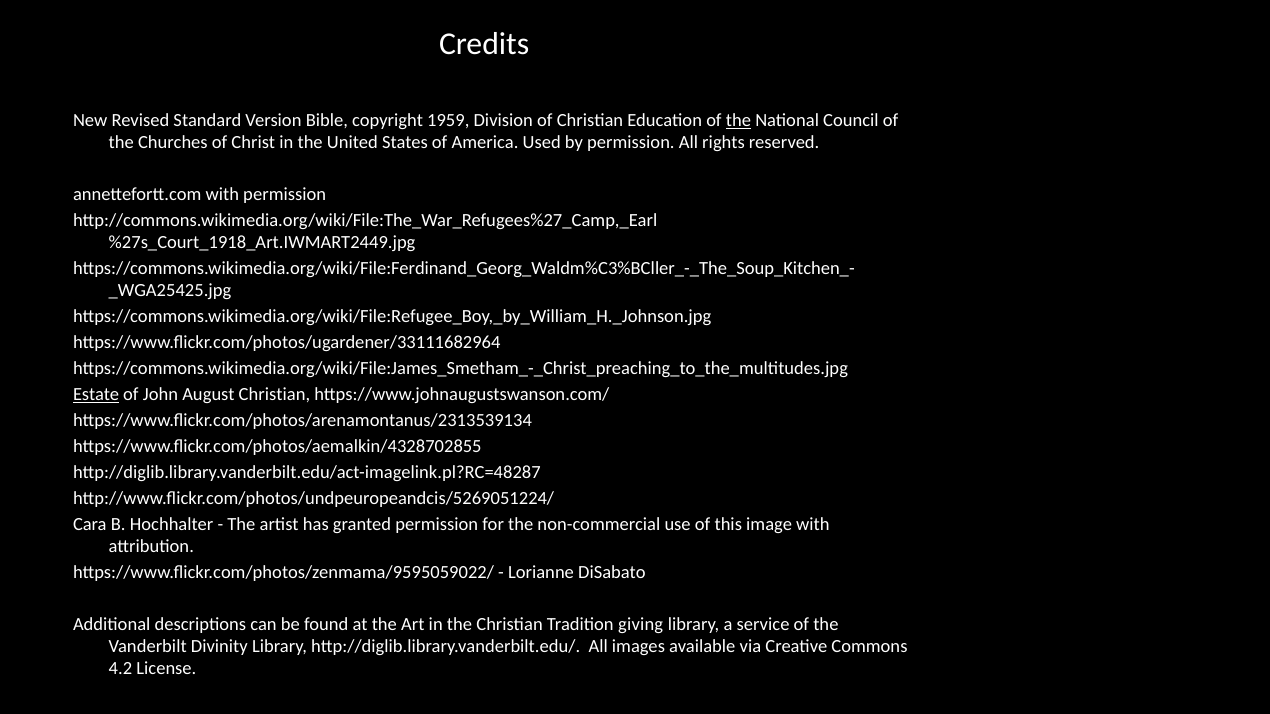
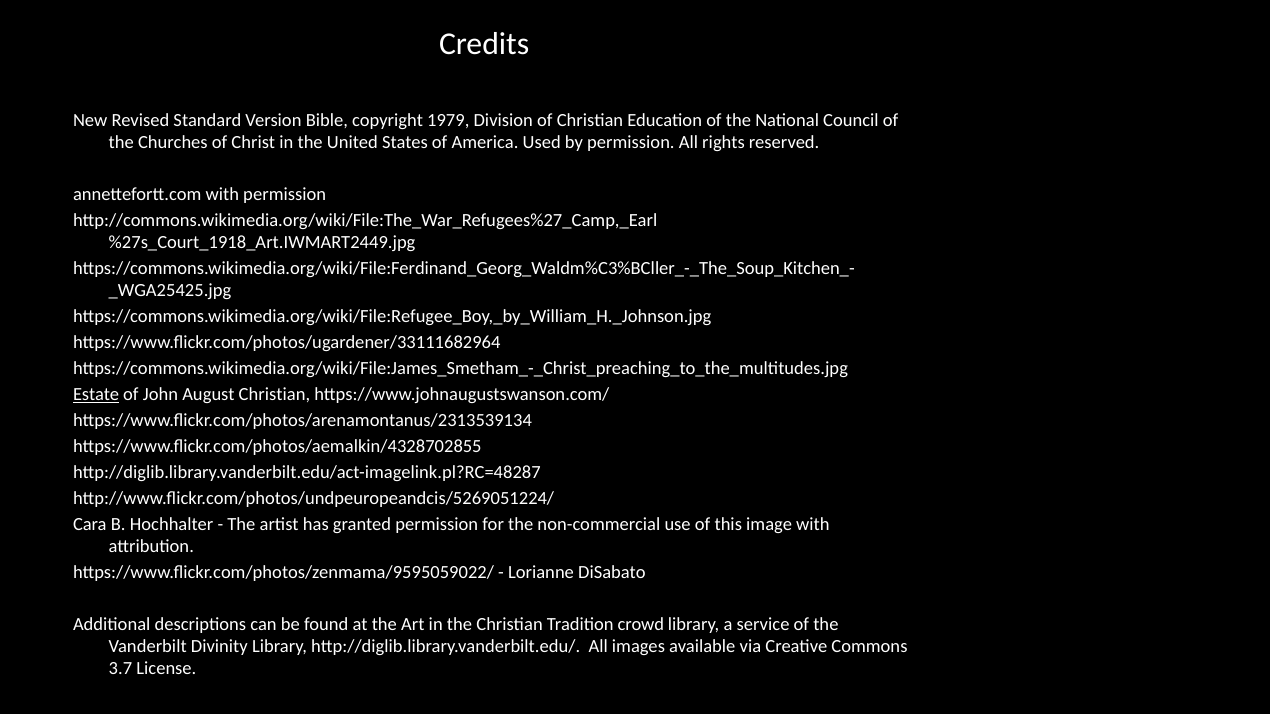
1959: 1959 -> 1979
the at (738, 120) underline: present -> none
giving: giving -> crowd
4.2: 4.2 -> 3.7
